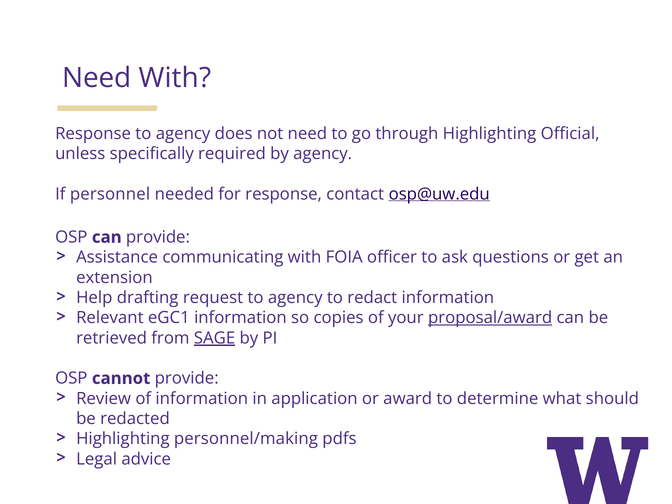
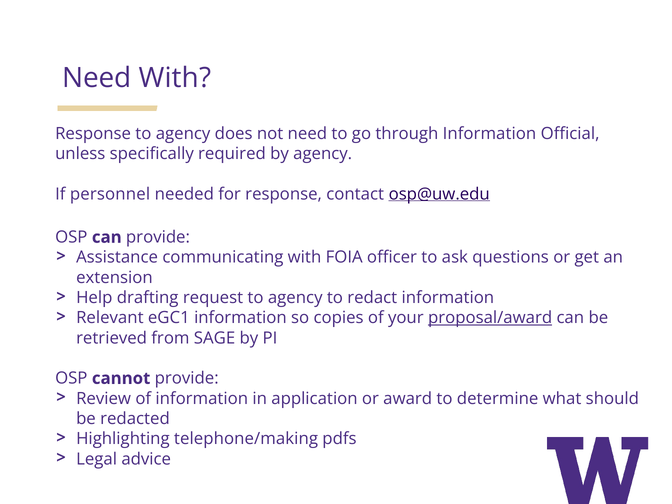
through Highlighting: Highlighting -> Information
SAGE underline: present -> none
personnel/making: personnel/making -> telephone/making
